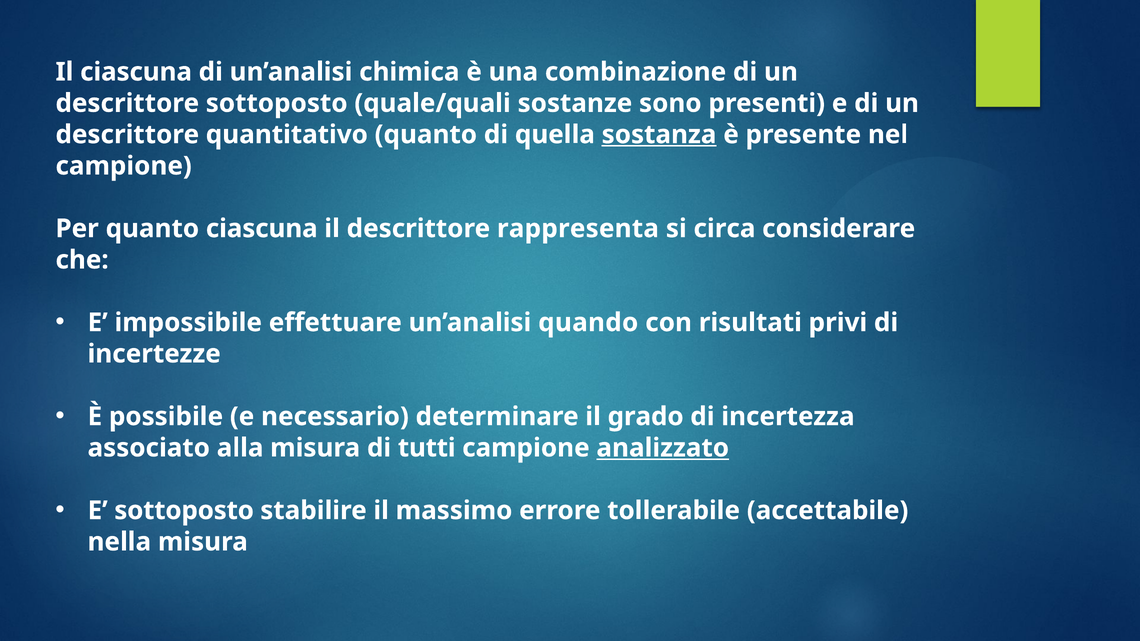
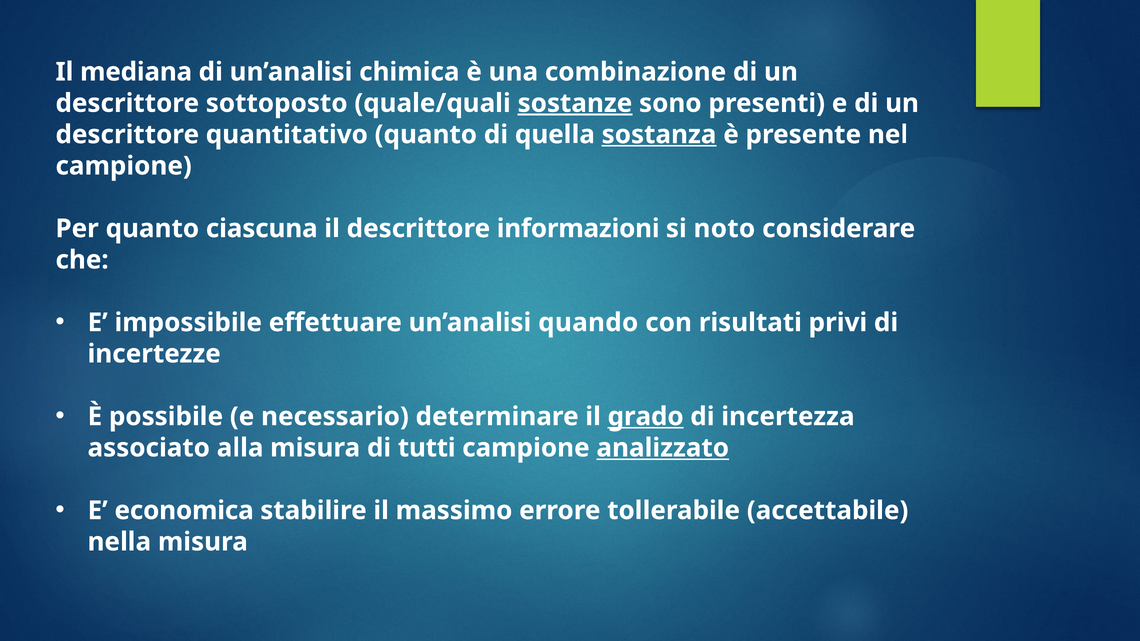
Il ciascuna: ciascuna -> mediana
sostanze underline: none -> present
rappresenta: rappresenta -> informazioni
circa: circa -> noto
grado underline: none -> present
E sottoposto: sottoposto -> economica
